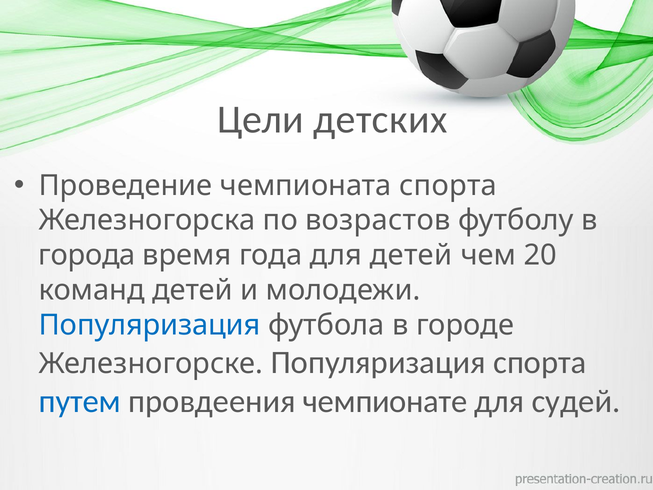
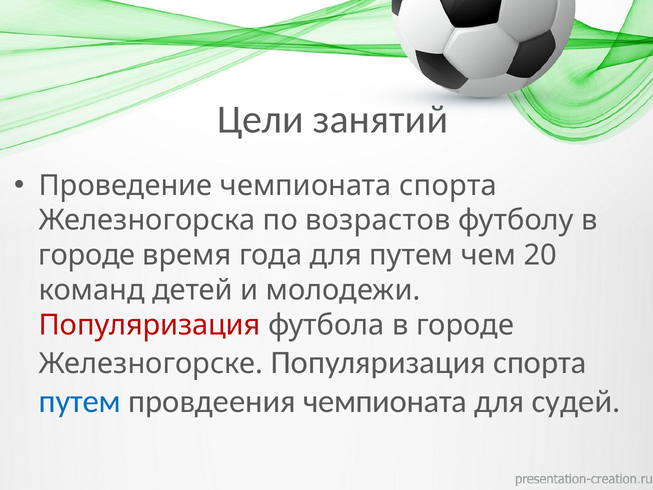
детских: детских -> занятий
города at (87, 255): города -> городе
для детей: детей -> путем
Популяризация at (150, 325) colour: blue -> red
провдеения чемпионате: чемпионате -> чемпионата
